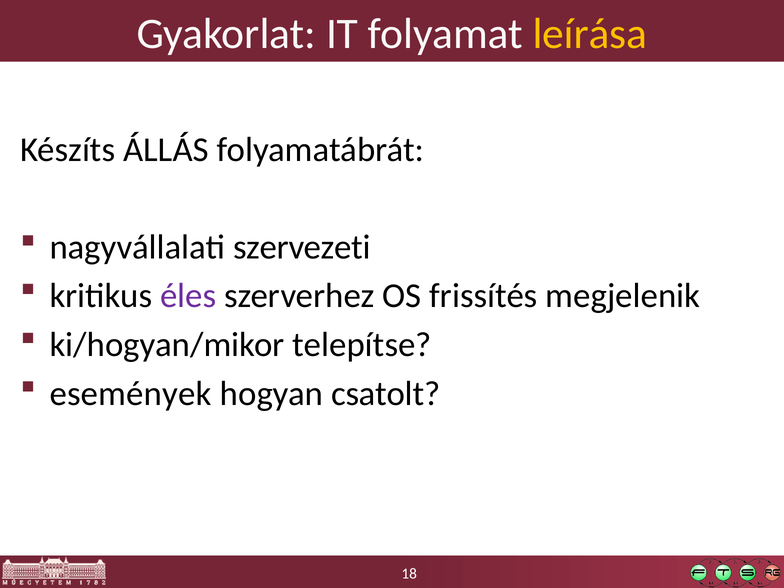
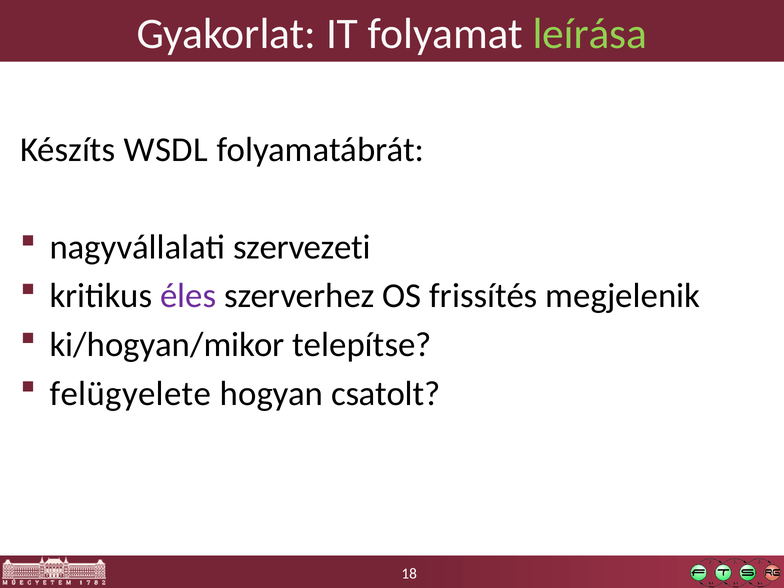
leírása colour: yellow -> light green
ÁLLÁS: ÁLLÁS -> WSDL
események: események -> felügyelete
